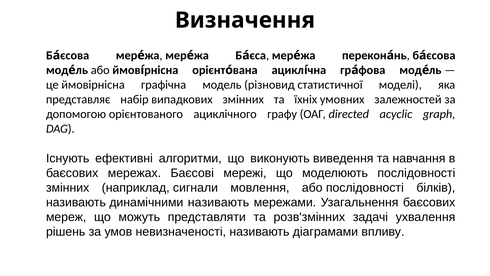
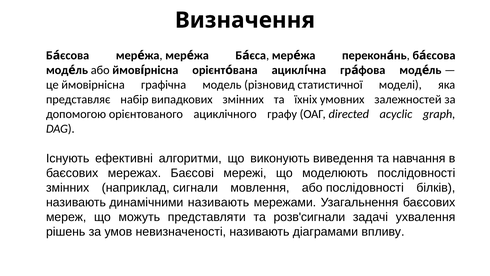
розв'змінних: розв'змінних -> розв'сигнали
